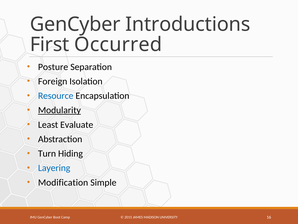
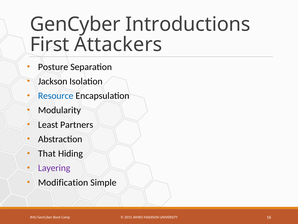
Occurred: Occurred -> Attackers
Foreign: Foreign -> Jackson
Modularity underline: present -> none
Evaluate: Evaluate -> Partners
Turn: Turn -> That
Layering colour: blue -> purple
